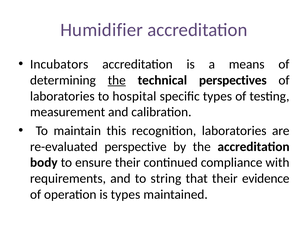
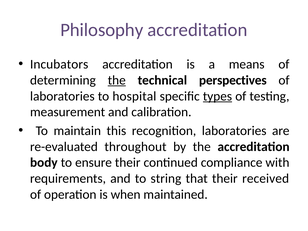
Humidifier: Humidifier -> Philosophy
types at (217, 96) underline: none -> present
perspective: perspective -> throughout
evidence: evidence -> received
is types: types -> when
